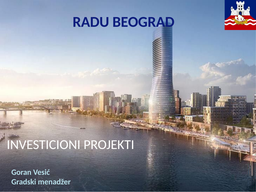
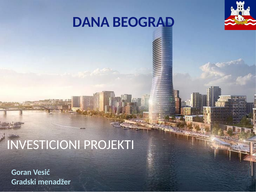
RADU: RADU -> DANA
